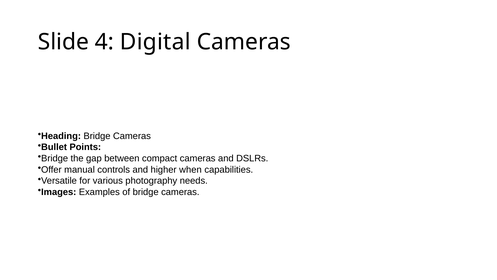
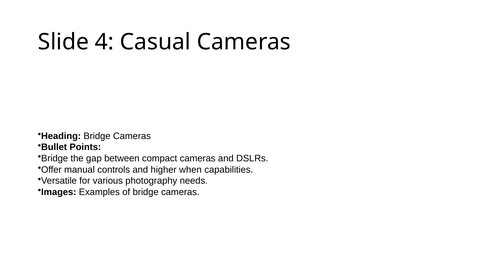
Digital: Digital -> Casual
